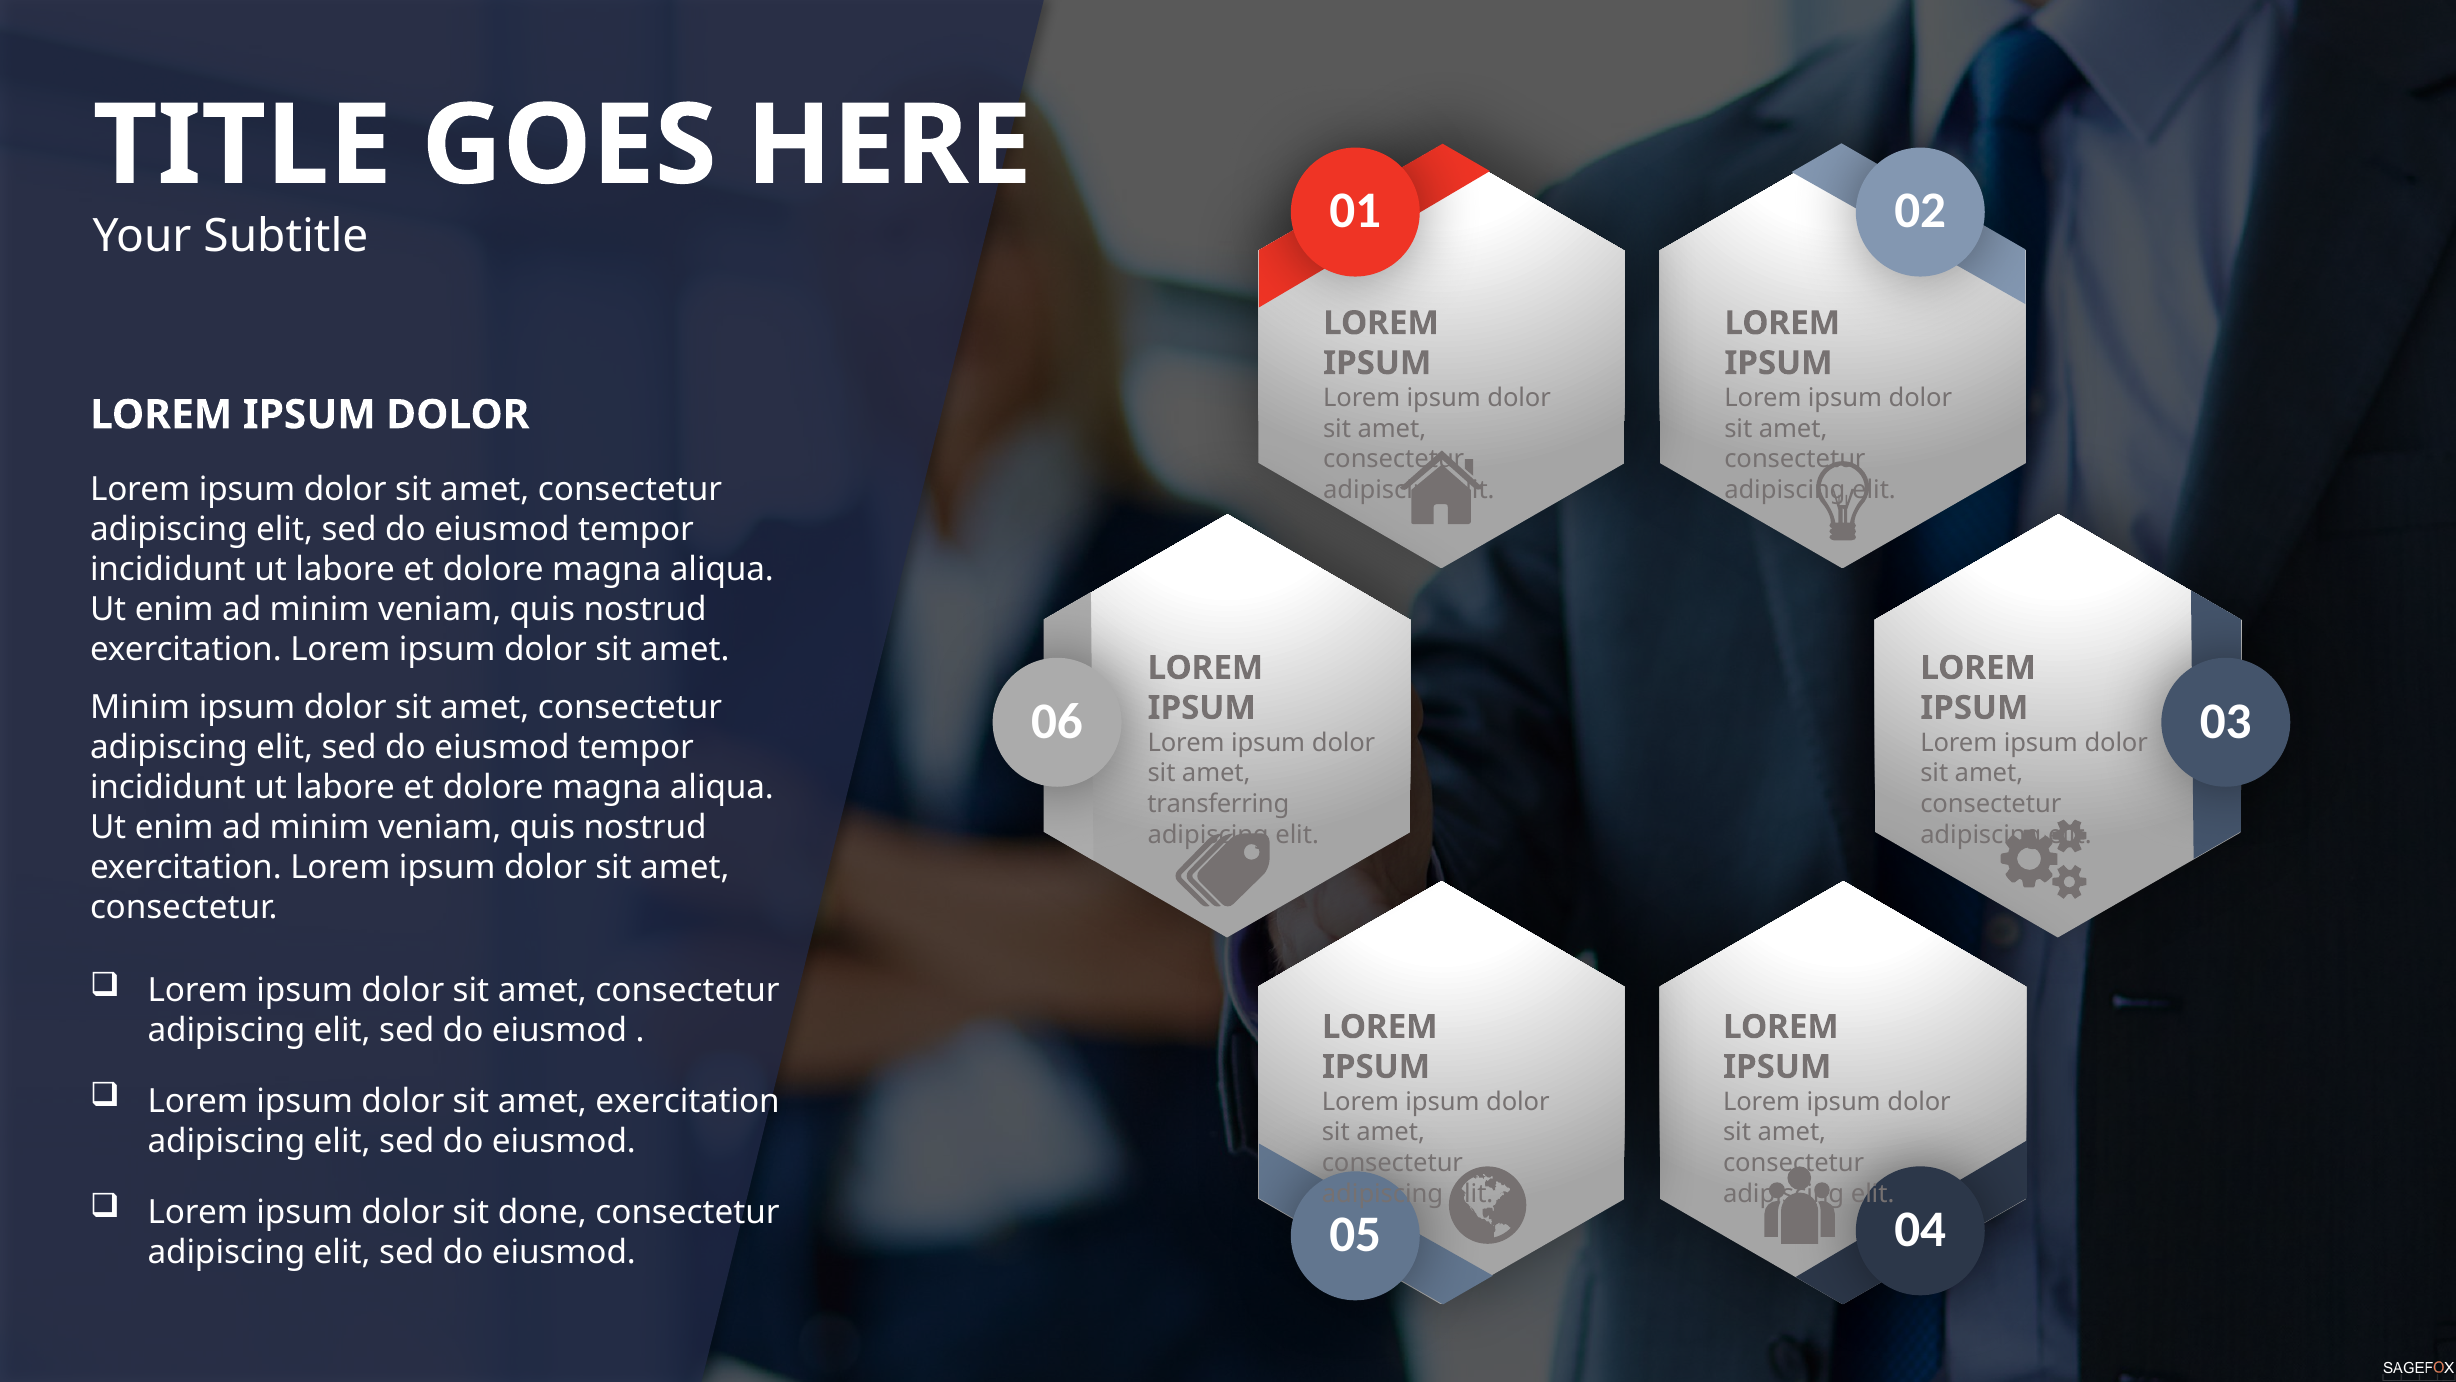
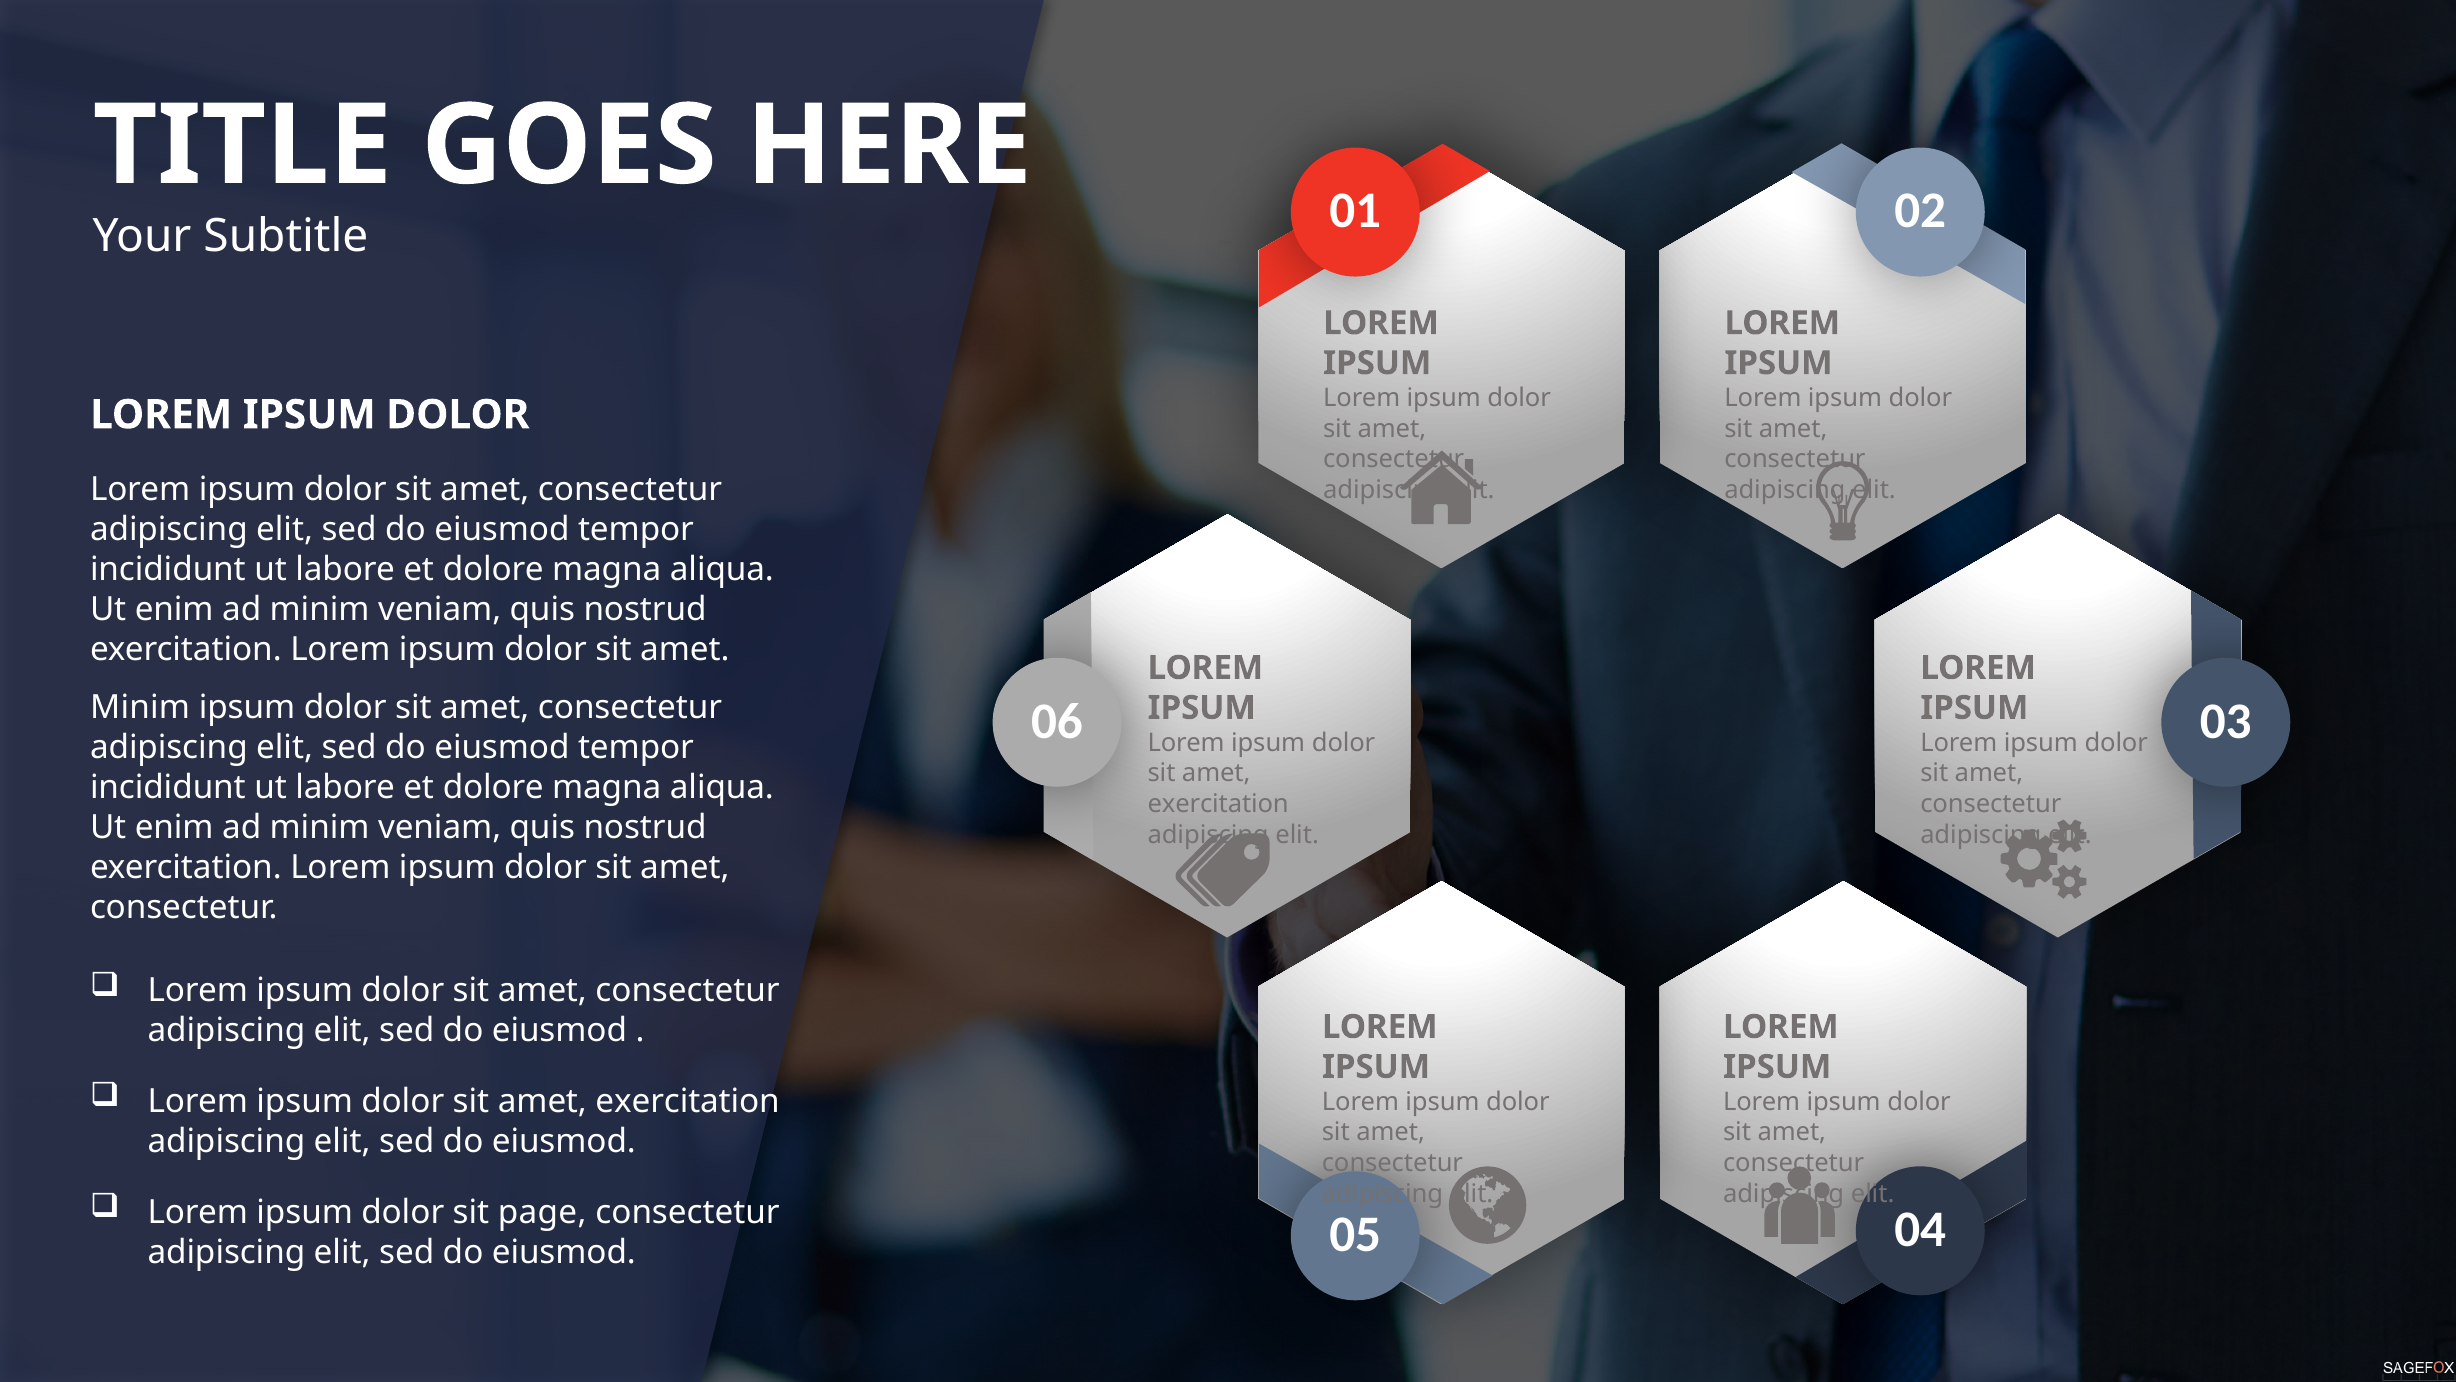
transferring at (1218, 804): transferring -> exercitation
done: done -> page
